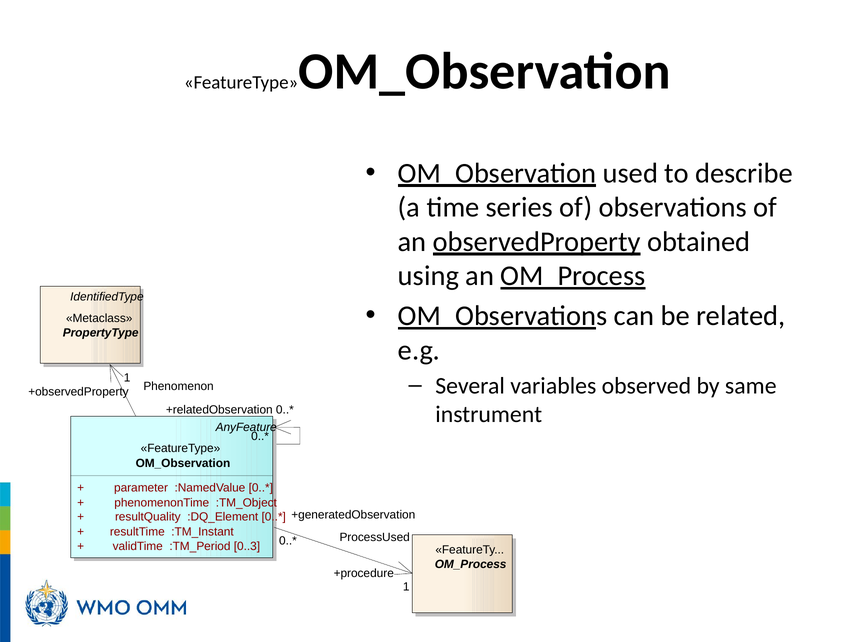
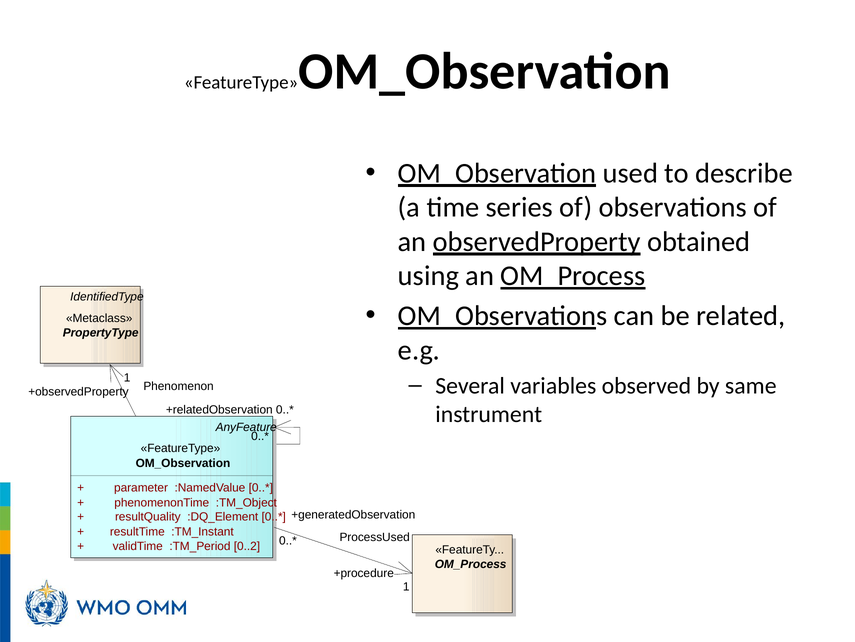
0..3: 0..3 -> 0..2
